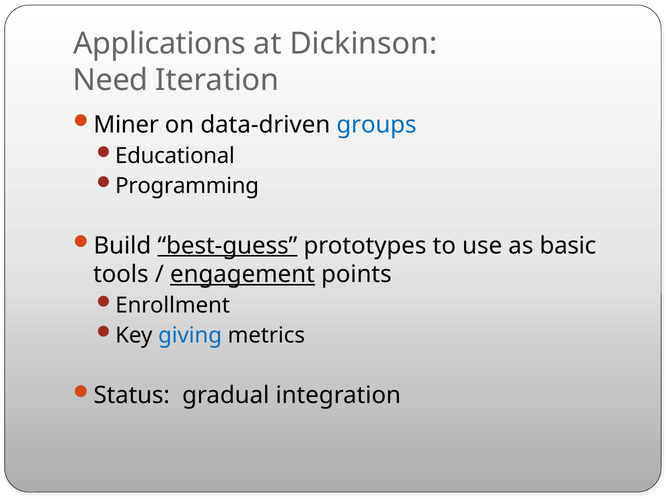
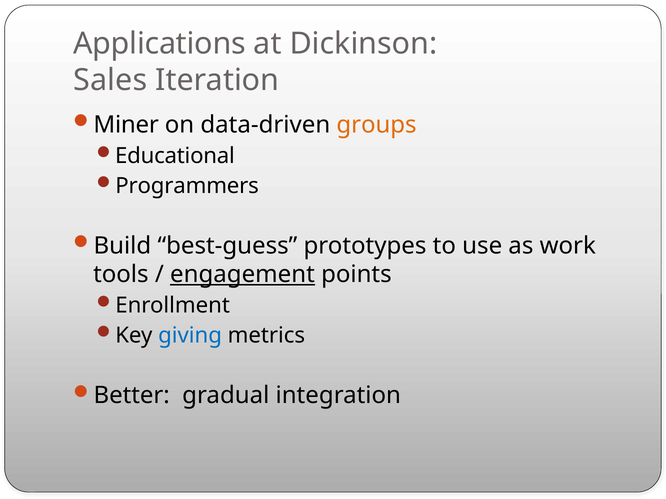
Need: Need -> Sales
groups colour: blue -> orange
Programming: Programming -> Programmers
best-guess underline: present -> none
basic: basic -> work
Status: Status -> Better
